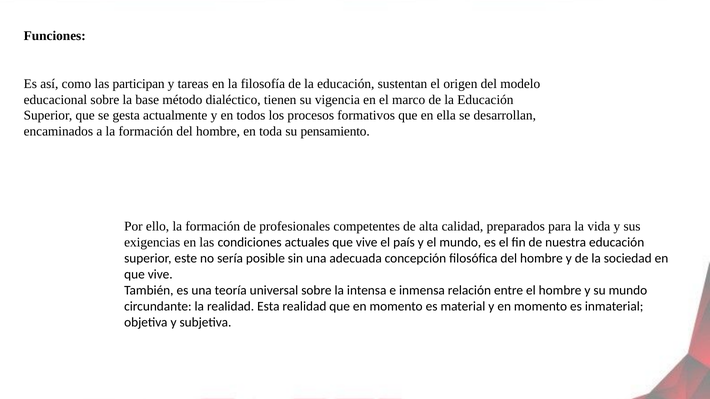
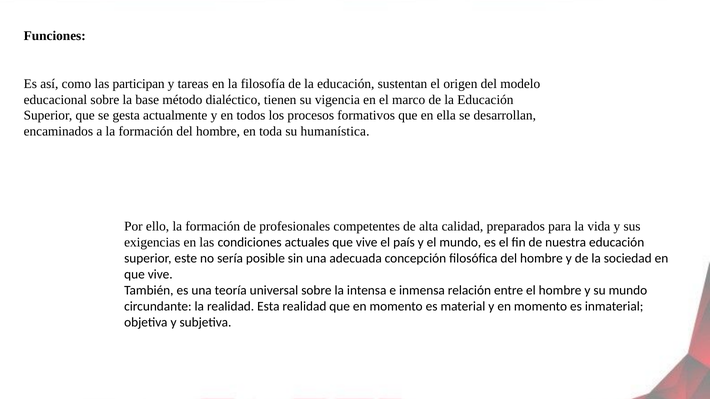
pensamiento: pensamiento -> humanística
